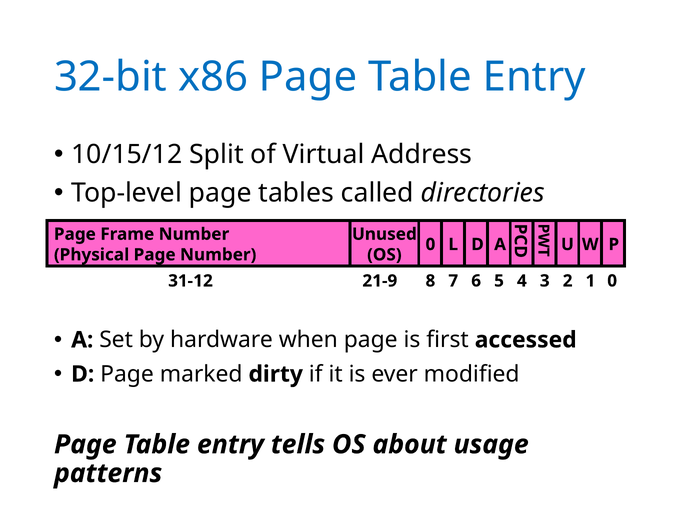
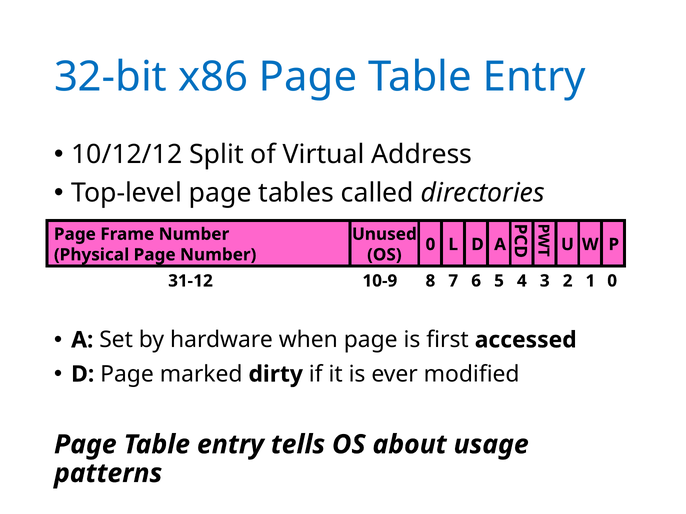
10/15/12: 10/15/12 -> 10/12/12
21-9: 21-9 -> 10-9
